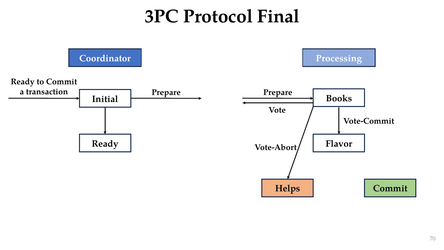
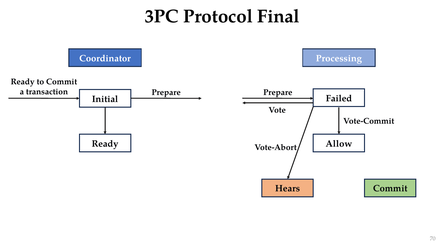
Books: Books -> Failed
Flavor: Flavor -> Allow
Helps: Helps -> Hears
